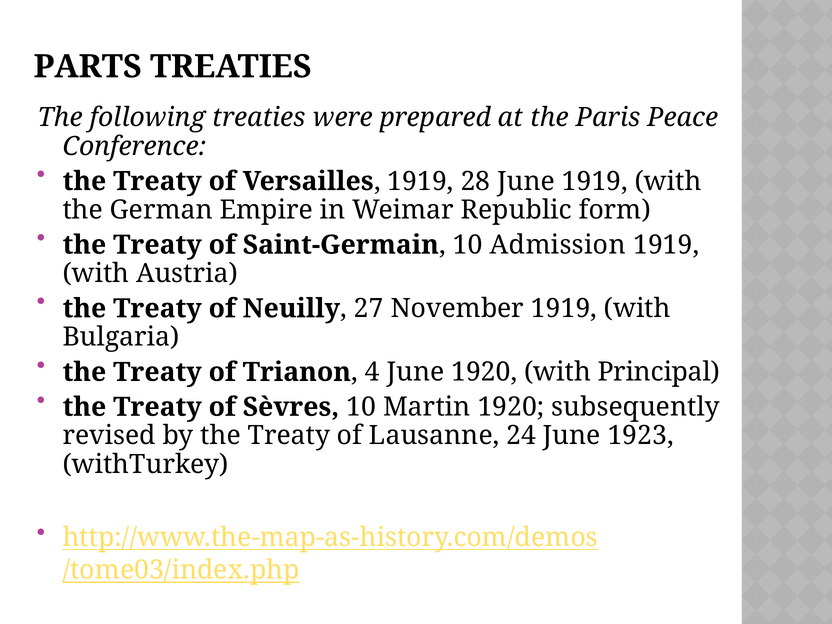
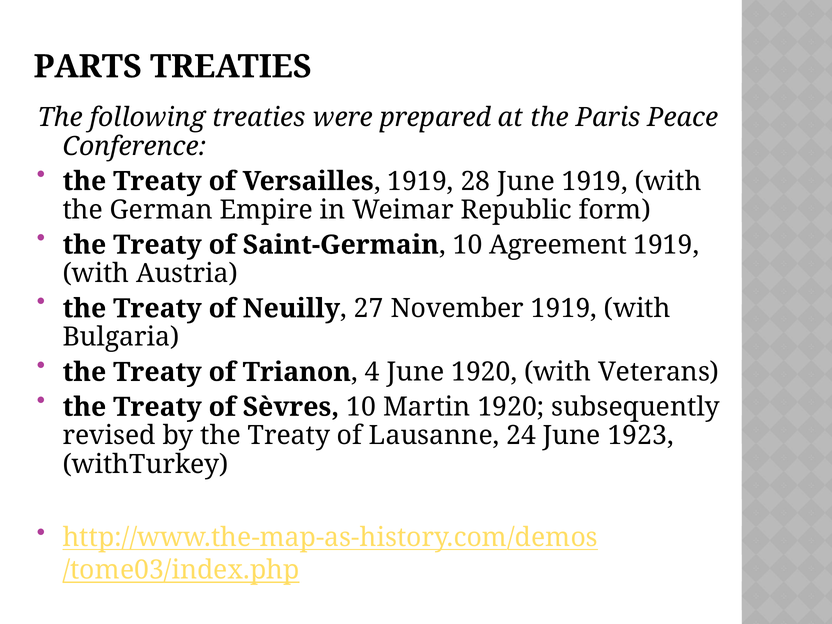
Admission: Admission -> Agreement
Principal: Principal -> Veterans
